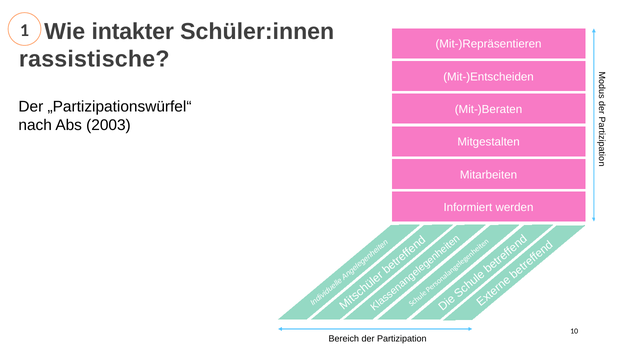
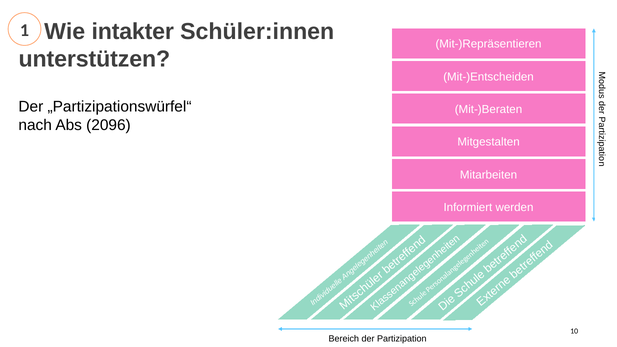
rassistische: rassistische -> unterstützen
2003: 2003 -> 2096
